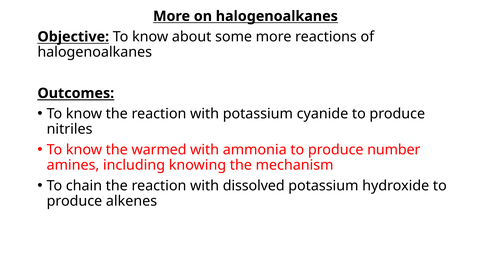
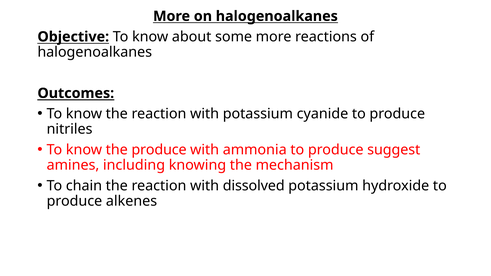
the warmed: warmed -> produce
number: number -> suggest
